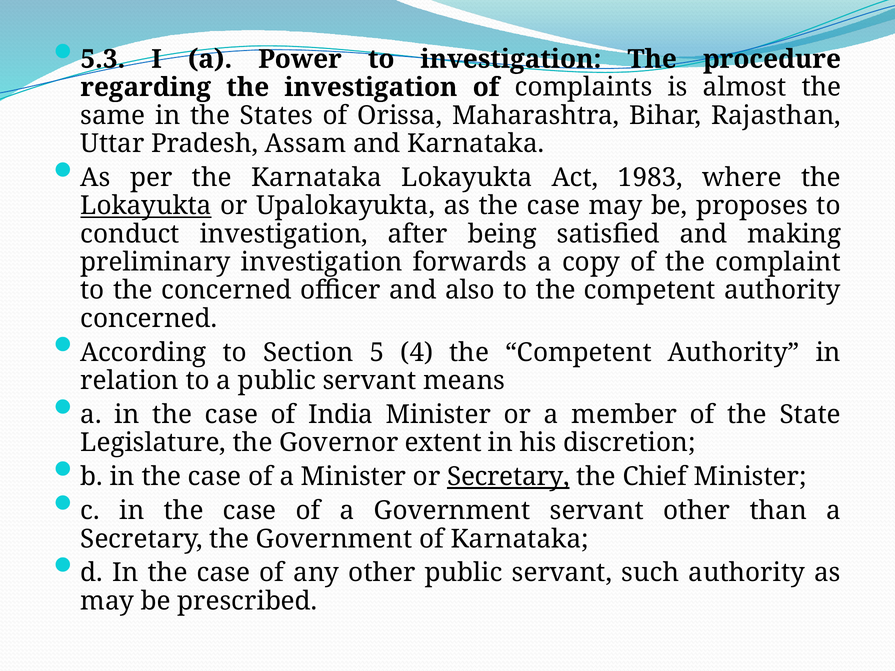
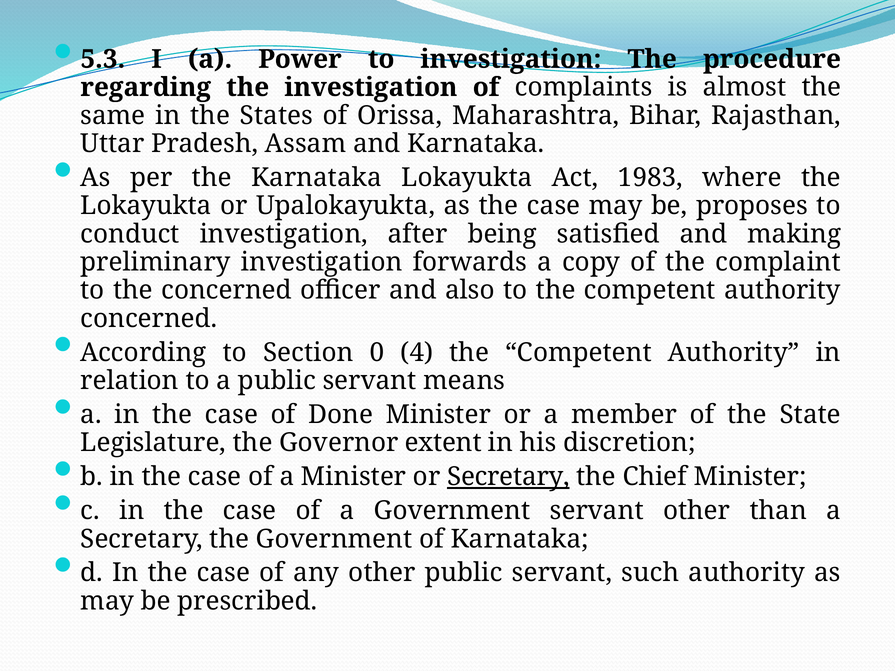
Lokayukta at (146, 206) underline: present -> none
5: 5 -> 0
India: India -> Done
